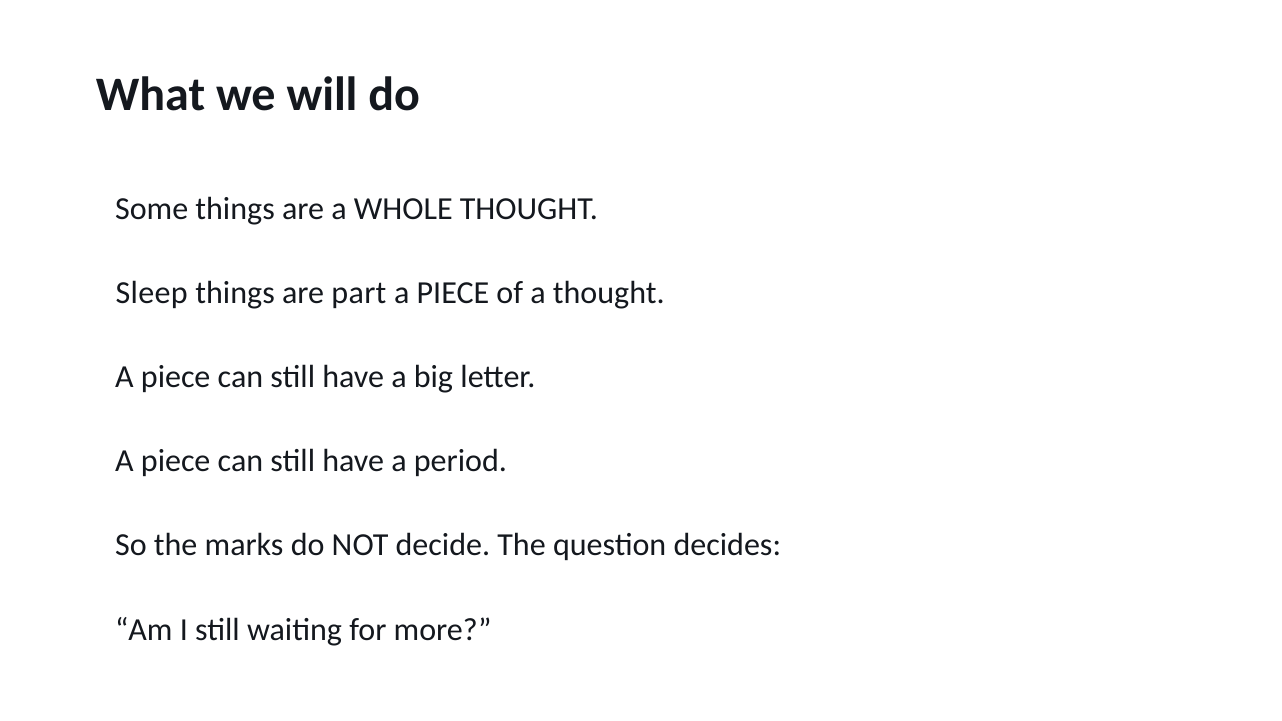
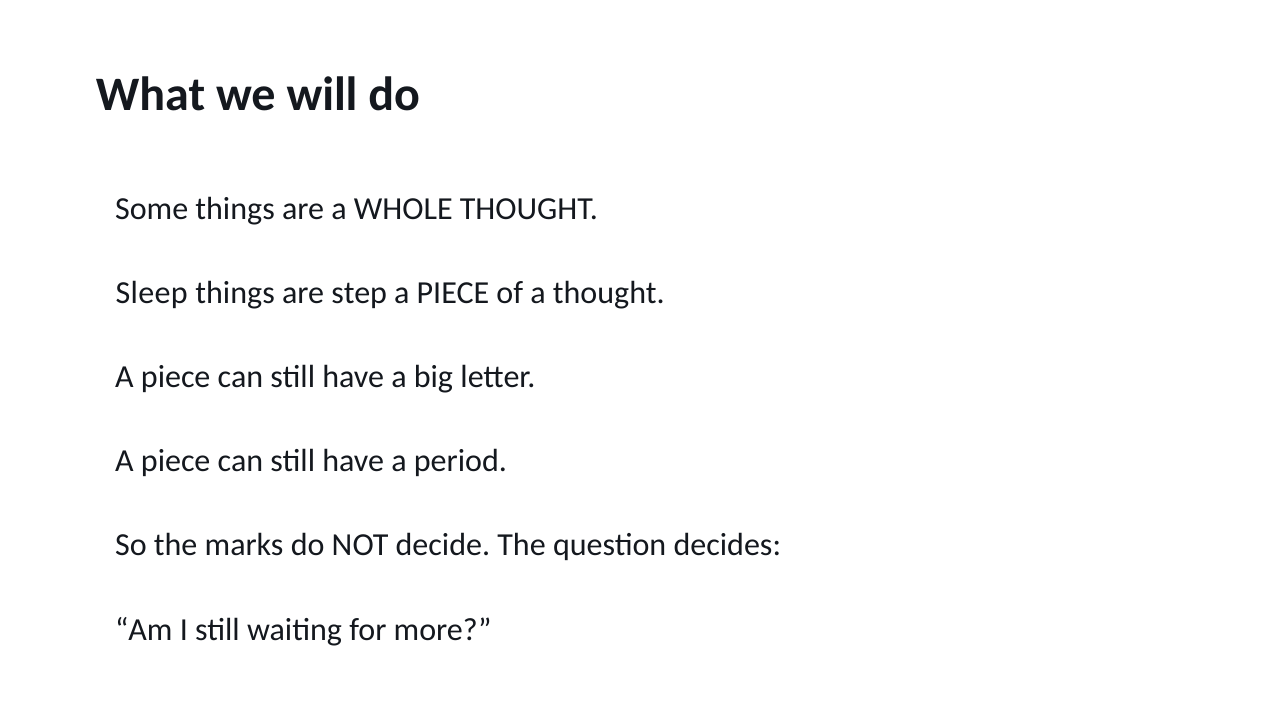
part: part -> step
